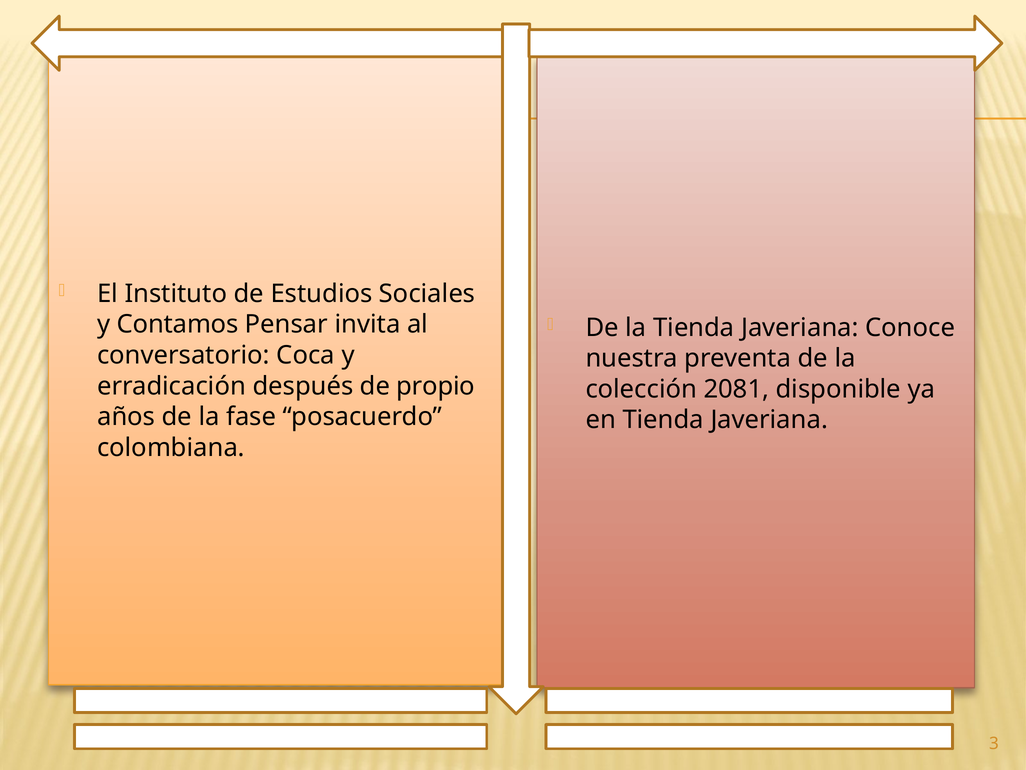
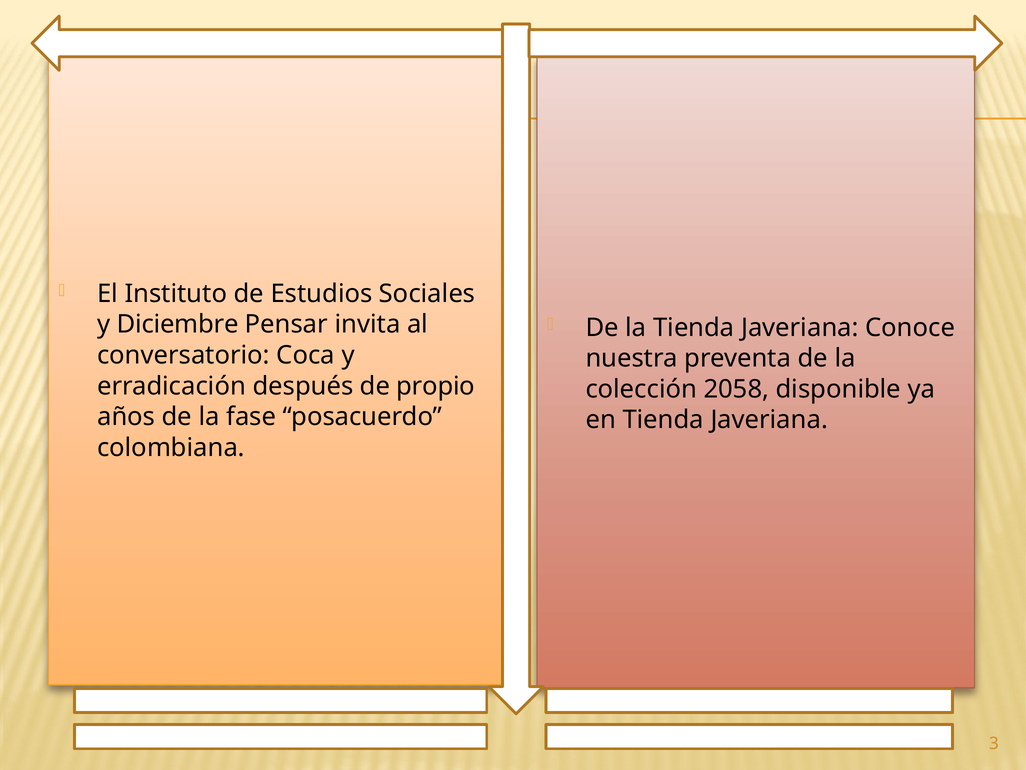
Contamos: Contamos -> Diciembre
2081: 2081 -> 2058
